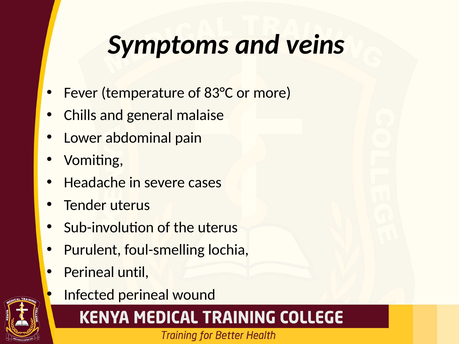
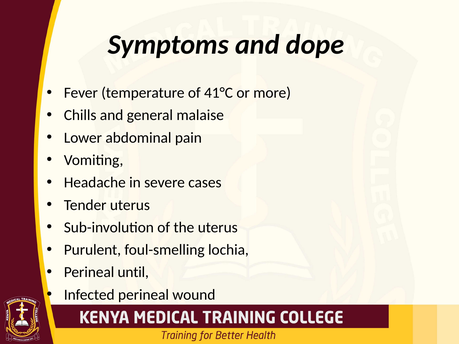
veins: veins -> dope
83°C: 83°C -> 41°C
